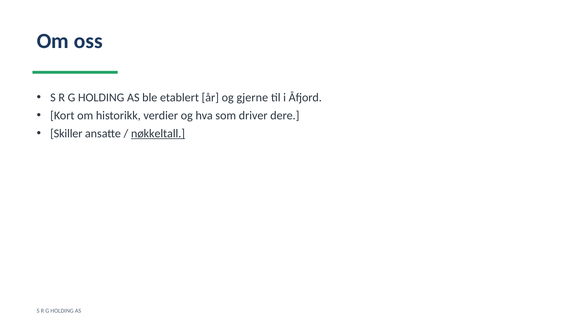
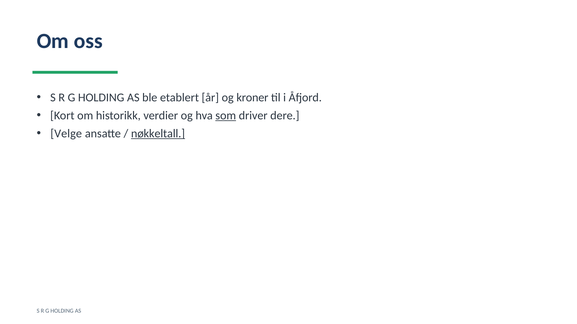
gjerne: gjerne -> kroner
som underline: none -> present
Skiller: Skiller -> Velge
